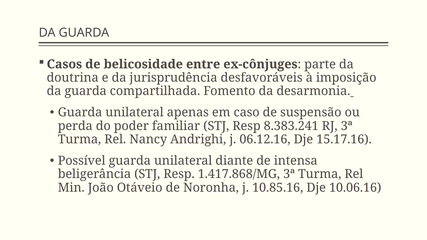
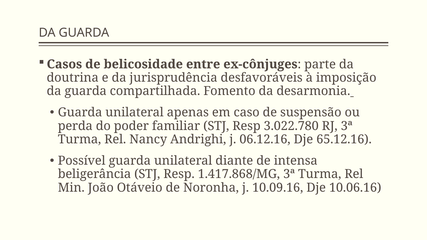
8.383.241: 8.383.241 -> 3.022.780
15.17.16: 15.17.16 -> 65.12.16
10.85.16: 10.85.16 -> 10.09.16
